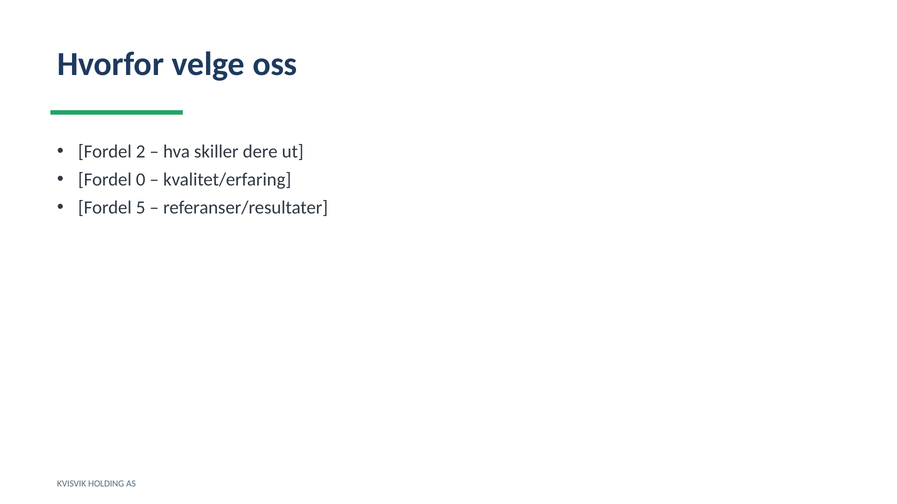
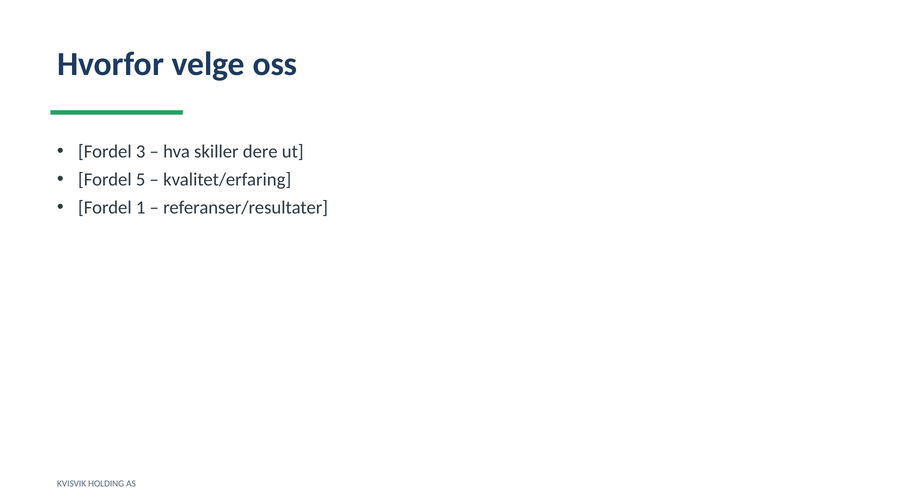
2: 2 -> 3
0: 0 -> 5
5: 5 -> 1
